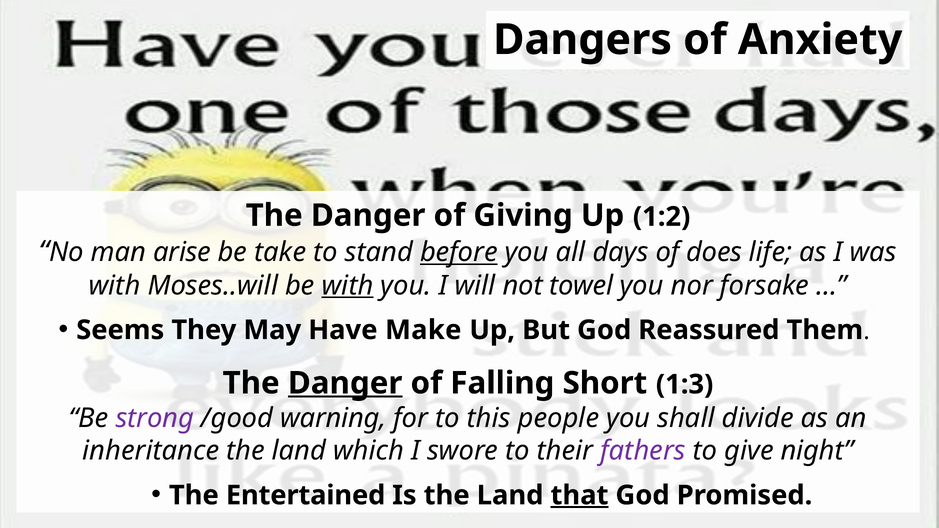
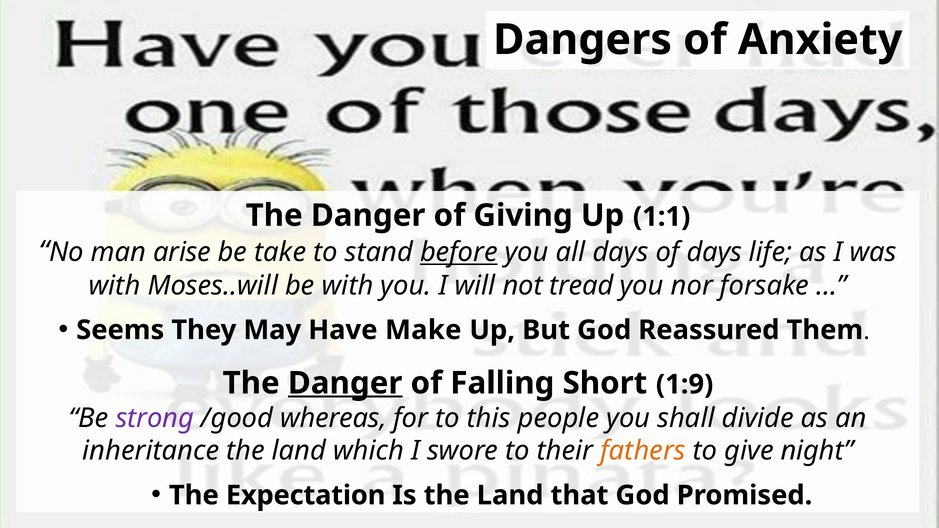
1:2: 1:2 -> 1:1
of does: does -> days
with at (348, 286) underline: present -> none
towel: towel -> tread
1:3: 1:3 -> 1:9
warning: warning -> whereas
fathers colour: purple -> orange
Entertained: Entertained -> Expectation
that underline: present -> none
